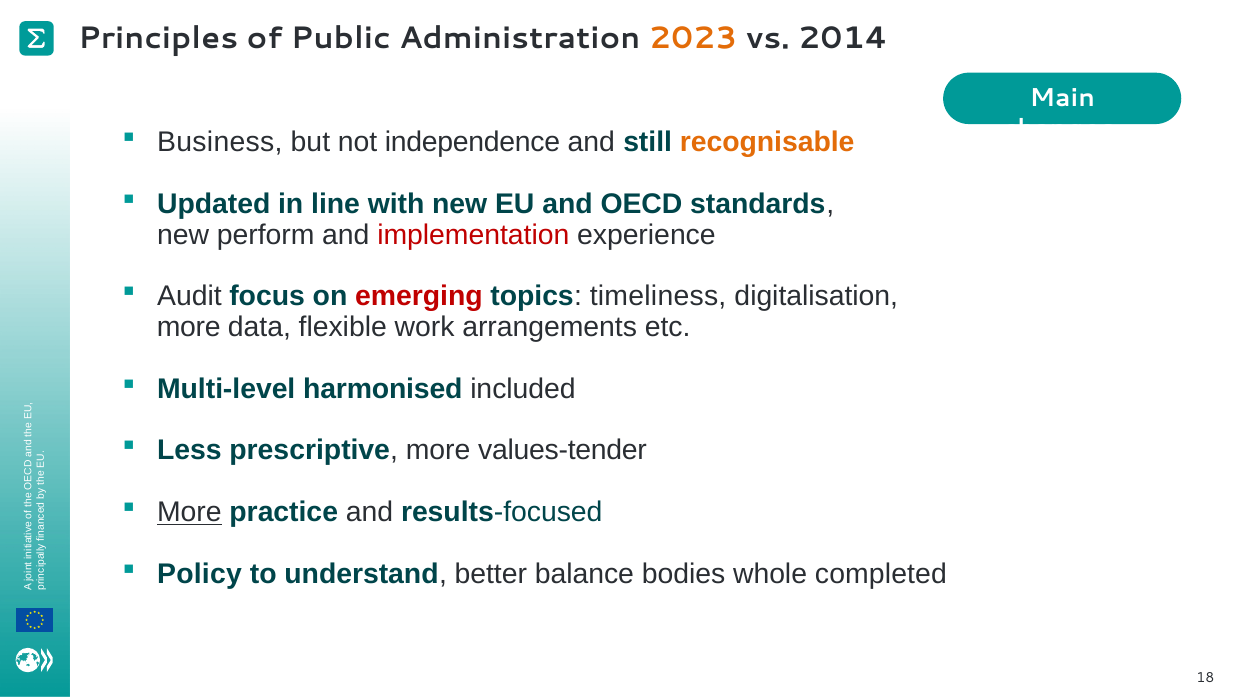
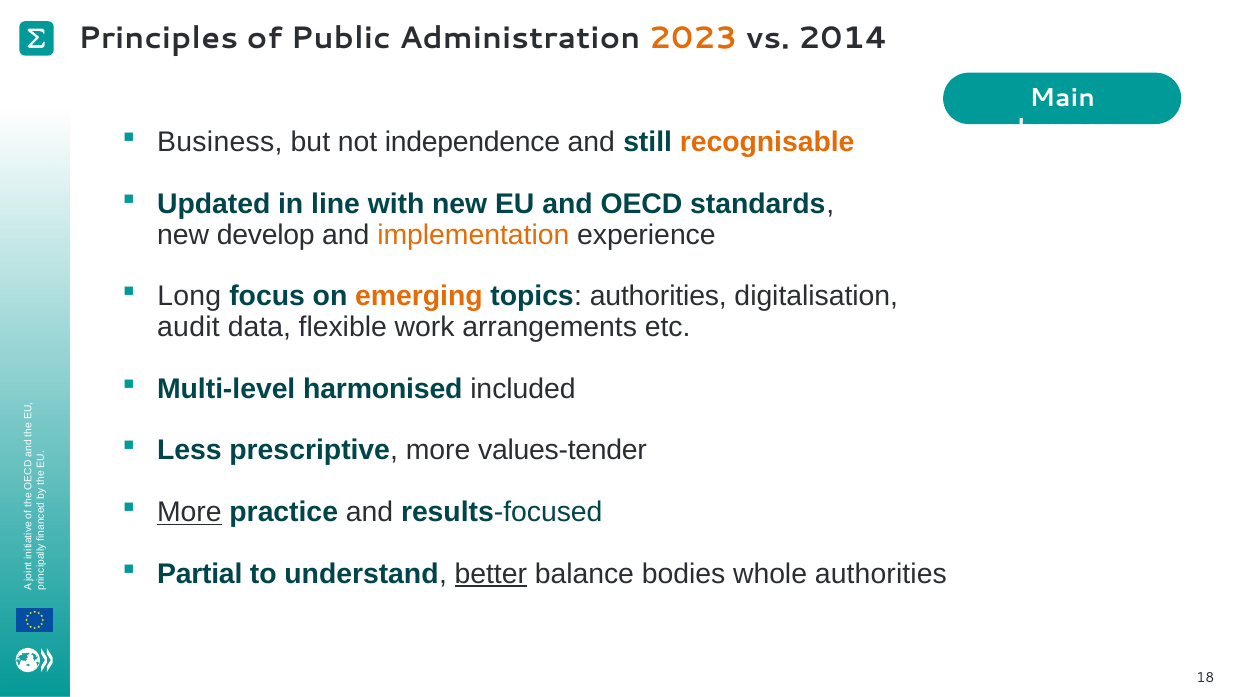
perform: perform -> develop
implementation colour: red -> orange
Audit: Audit -> Long
emerging colour: red -> orange
topics timeliness: timeliness -> authorities
more at (189, 327): more -> audit
Policy: Policy -> Partial
better underline: none -> present
whole completed: completed -> authorities
